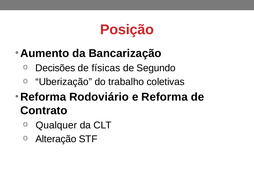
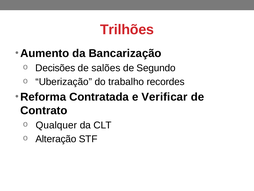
Posição: Posição -> Trilhões
físicas: físicas -> salões
coletivas: coletivas -> recordes
Rodoviário: Rodoviário -> Contratada
e Reforma: Reforma -> Verificar
